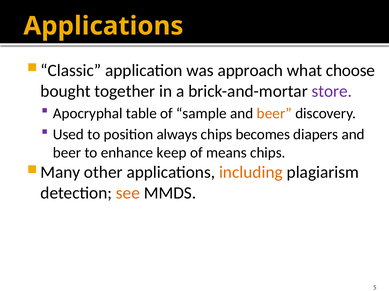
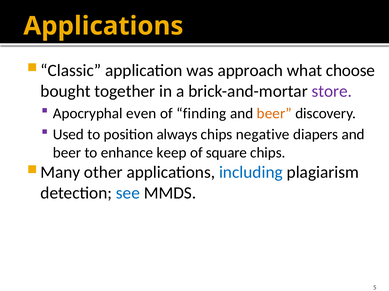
table: table -> even
sample: sample -> finding
becomes: becomes -> negative
means: means -> square
including colour: orange -> blue
see colour: orange -> blue
